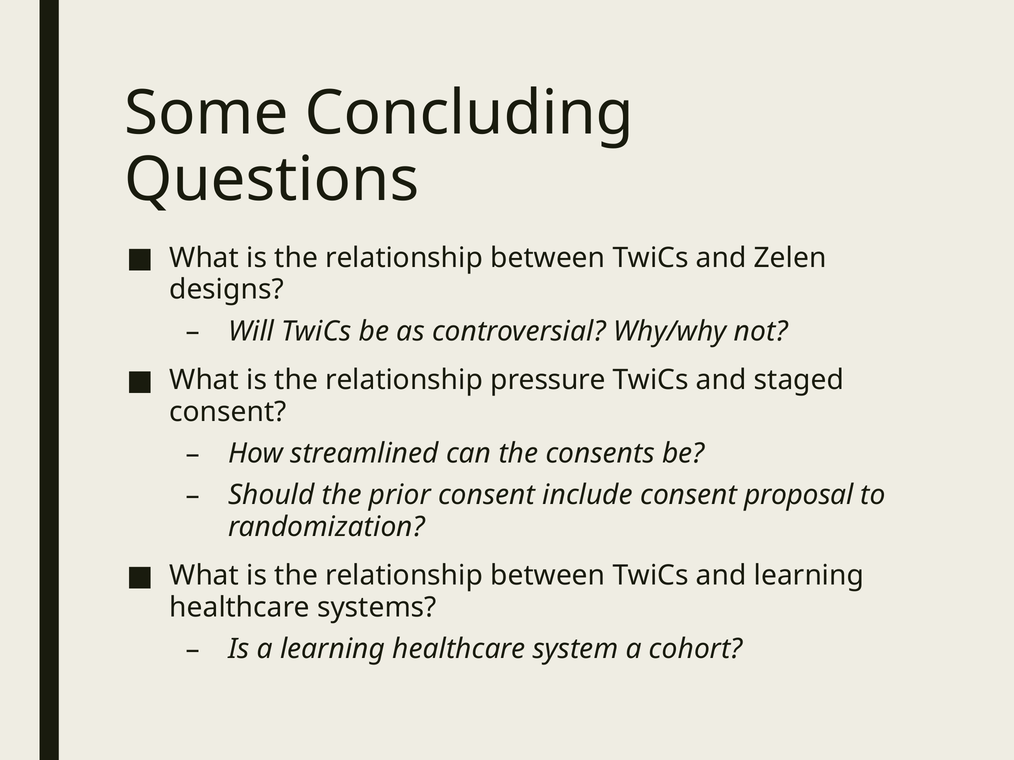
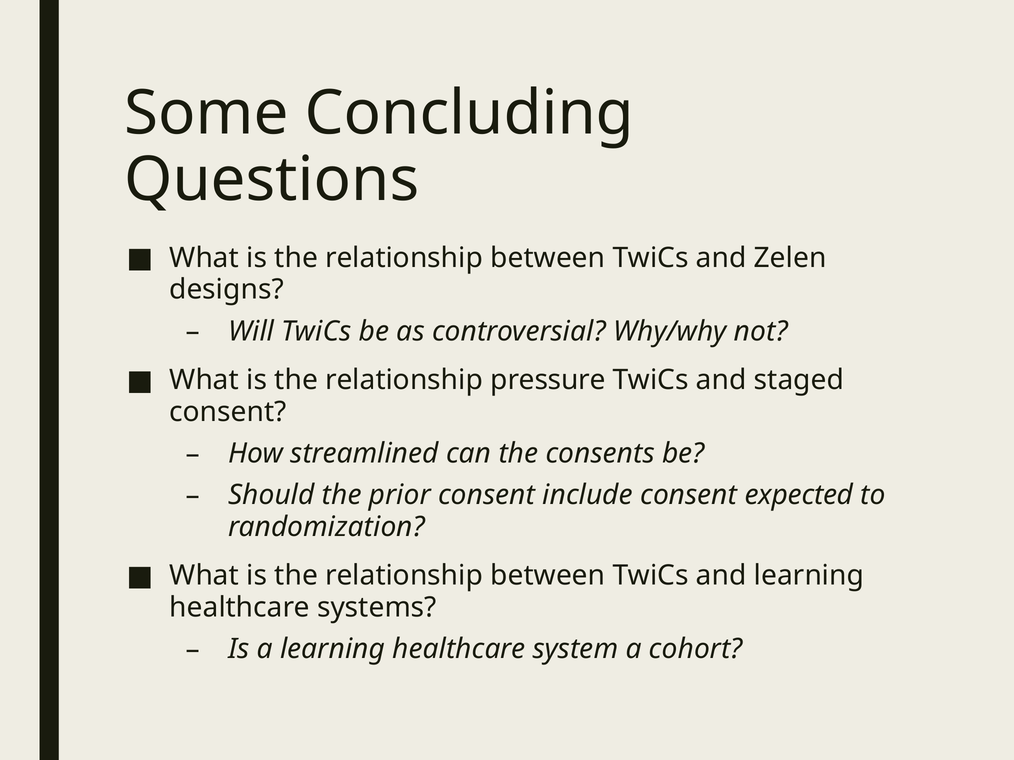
proposal: proposal -> expected
